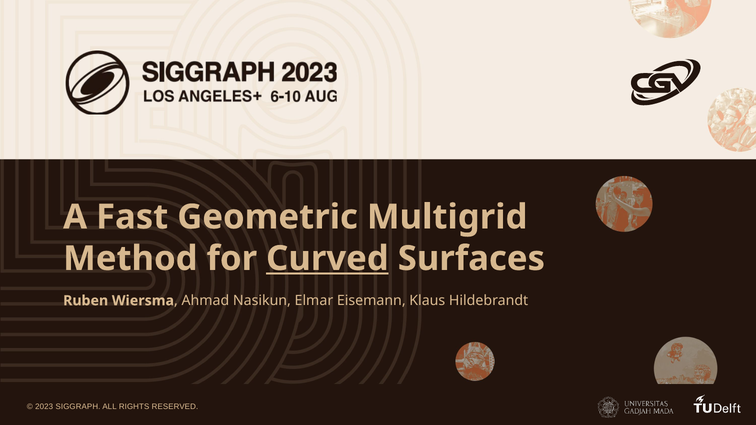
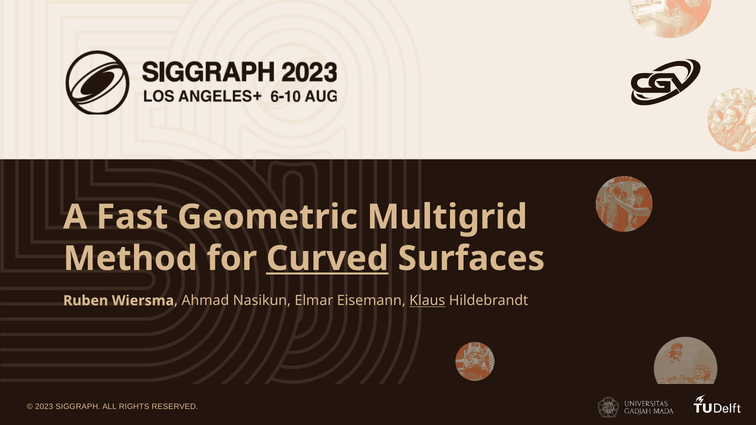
Klaus underline: none -> present
